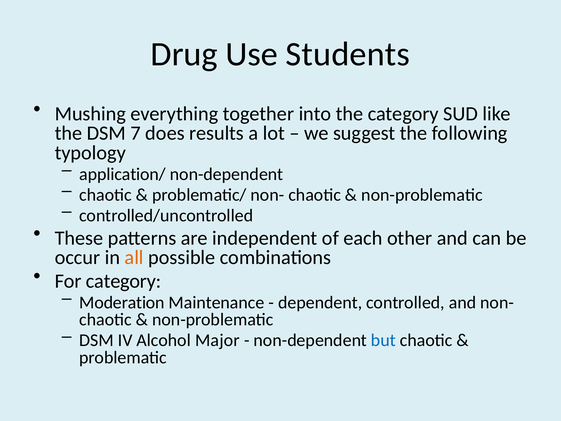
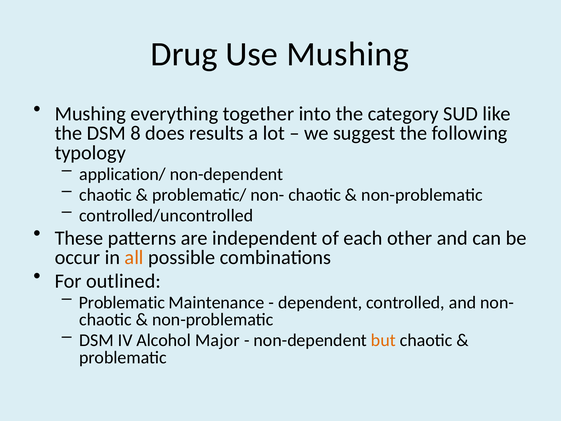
Use Students: Students -> Mushing
7: 7 -> 8
For category: category -> outlined
Moderation at (122, 302): Moderation -> Problematic
but colour: blue -> orange
